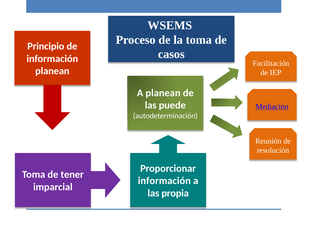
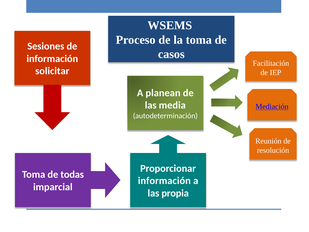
Principio: Principio -> Sesiones
planean at (52, 71): planean -> solicitar
puede: puede -> media
tener: tener -> todas
